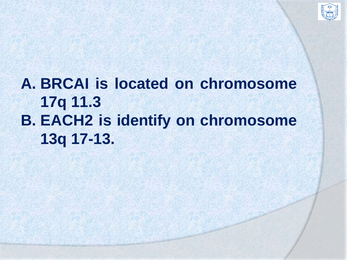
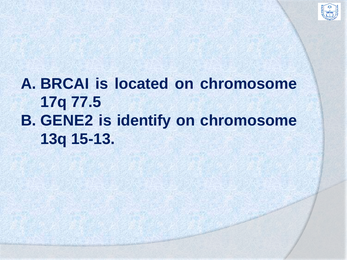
11.3: 11.3 -> 77.5
EACH2: EACH2 -> GENE2
17-13: 17-13 -> 15-13
